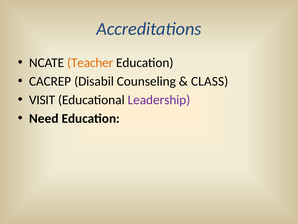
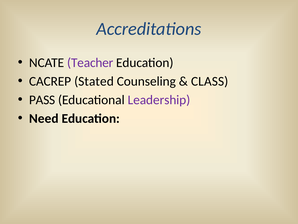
Teacher colour: orange -> purple
Disabil: Disabil -> Stated
VISIT: VISIT -> PASS
